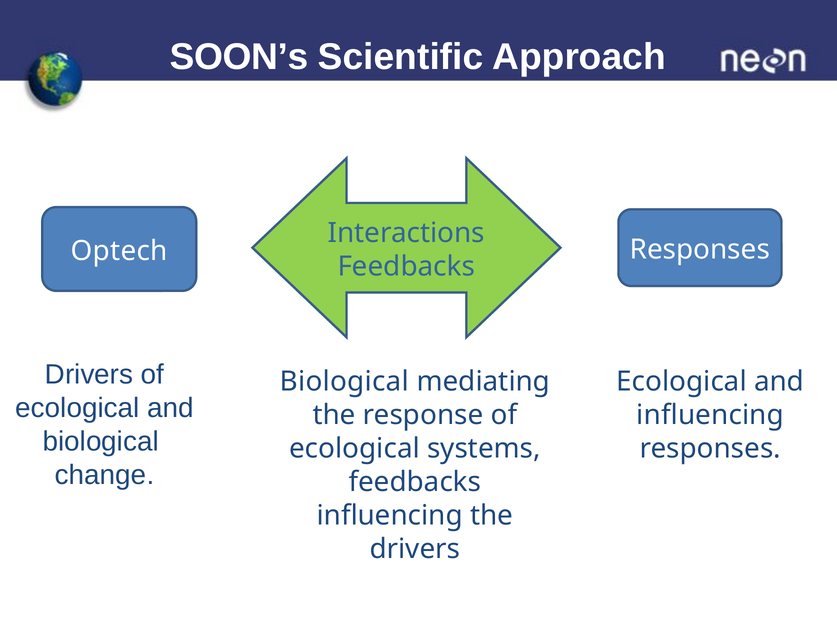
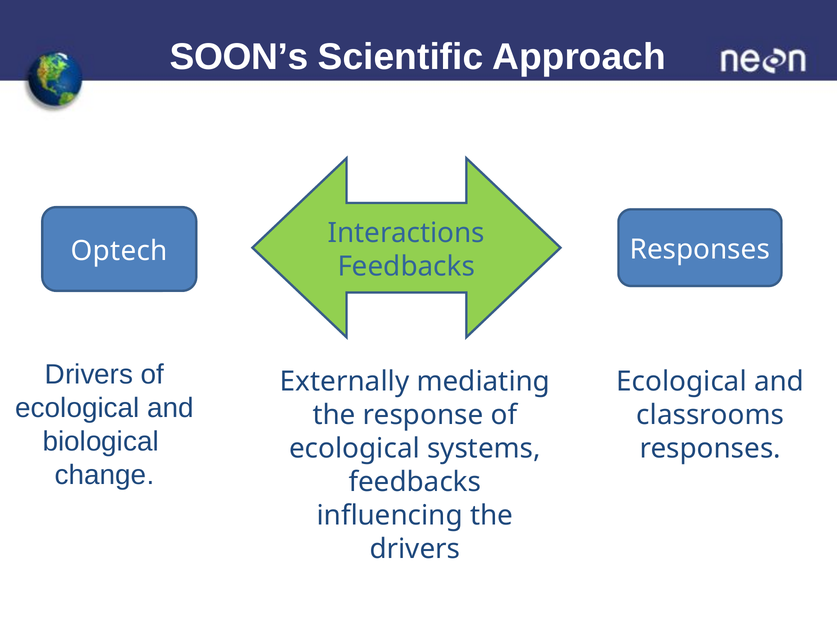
Biological at (344, 381): Biological -> Externally
influencing at (710, 415): influencing -> classrooms
